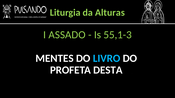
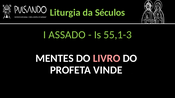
Alturas: Alturas -> Séculos
LIVRO colour: light blue -> pink
DESTA: DESTA -> VINDE
